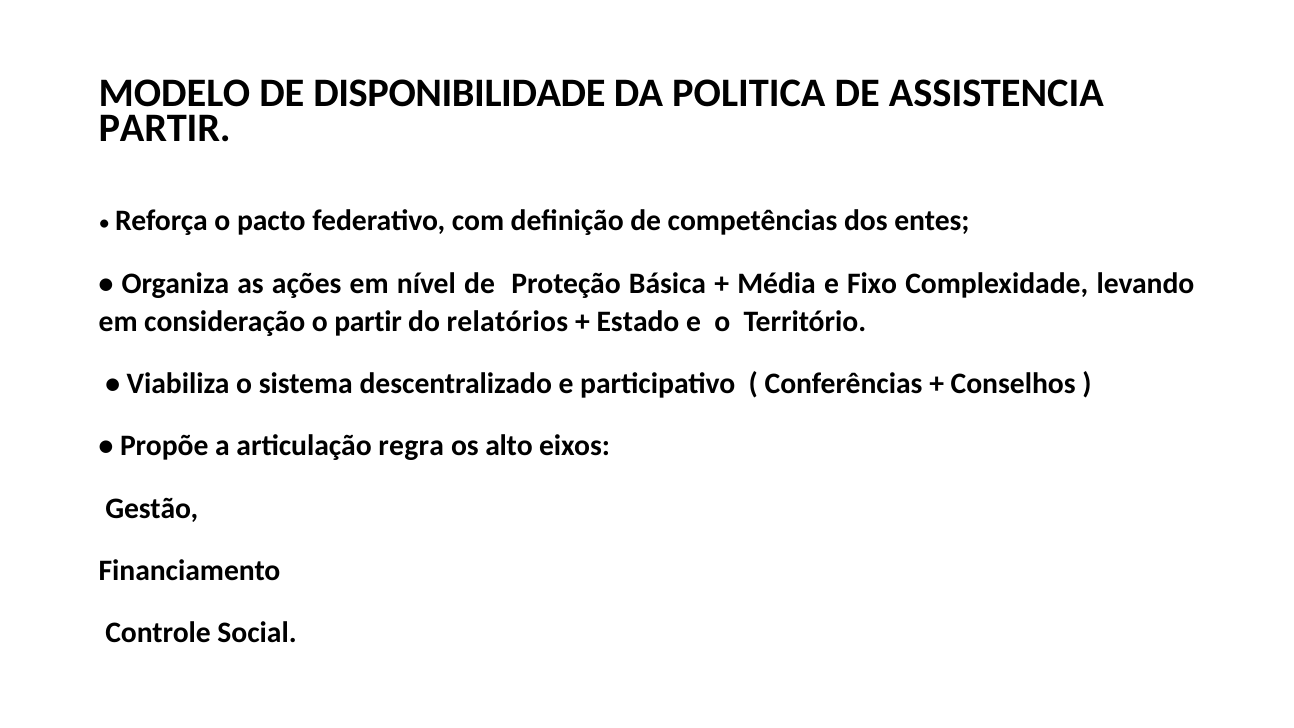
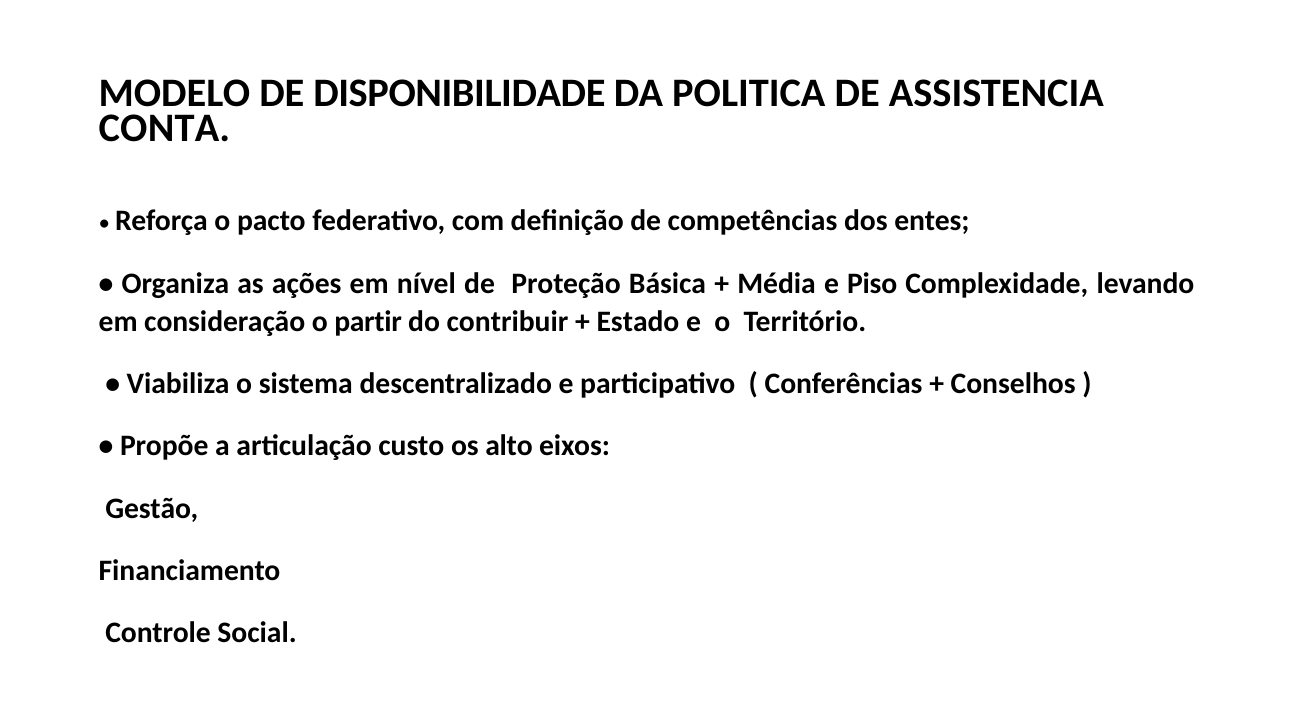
PARTIR at (165, 128): PARTIR -> CONTA
Fixo: Fixo -> Piso
relatórios: relatórios -> contribuir
regra: regra -> custo
